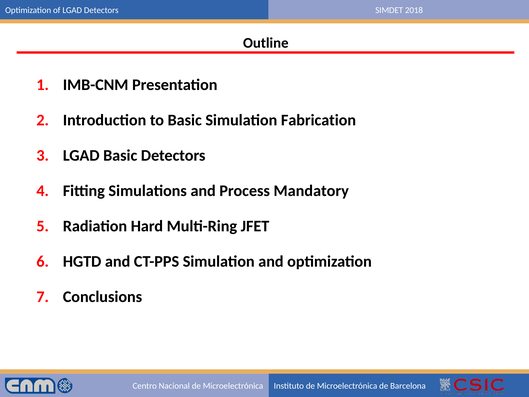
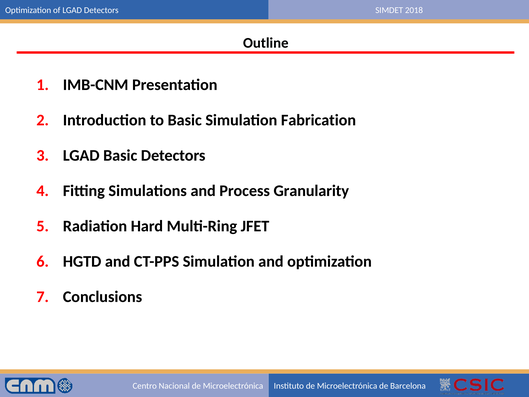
Mandatory: Mandatory -> Granularity
